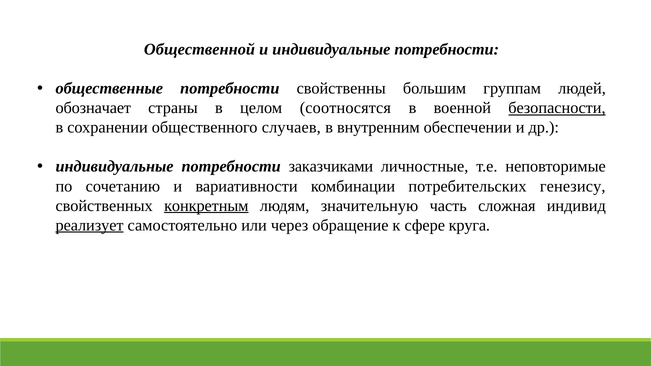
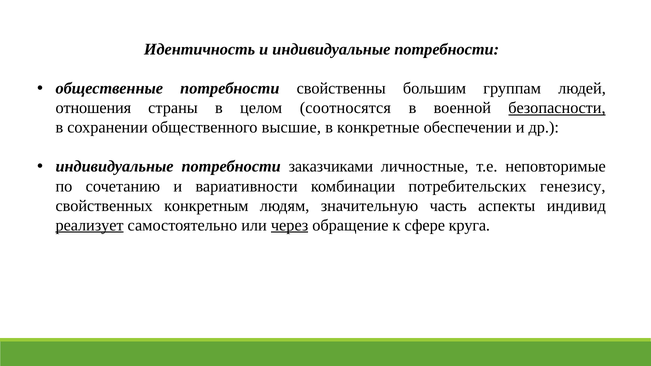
Общественной: Общественной -> Идентичность
обозначает: обозначает -> отношения
случаев: случаев -> высшие
внутренним: внутренним -> конкретные
конкретным underline: present -> none
сложная: сложная -> аспекты
через underline: none -> present
